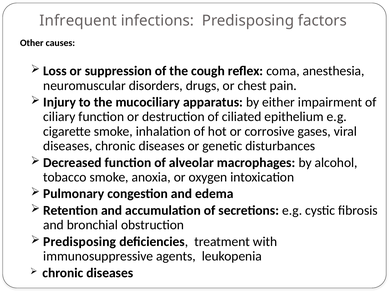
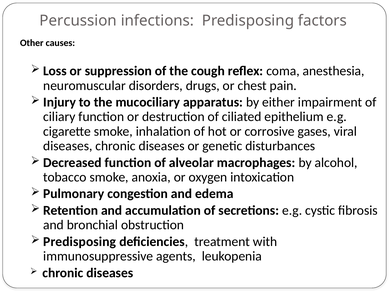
Infrequent: Infrequent -> Percussion
